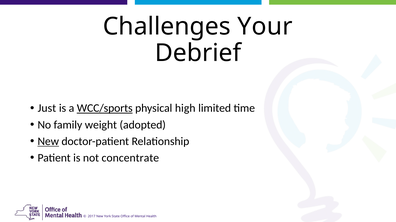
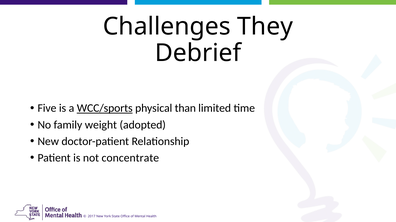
Your: Your -> They
Just: Just -> Five
high: high -> than
New at (48, 142) underline: present -> none
